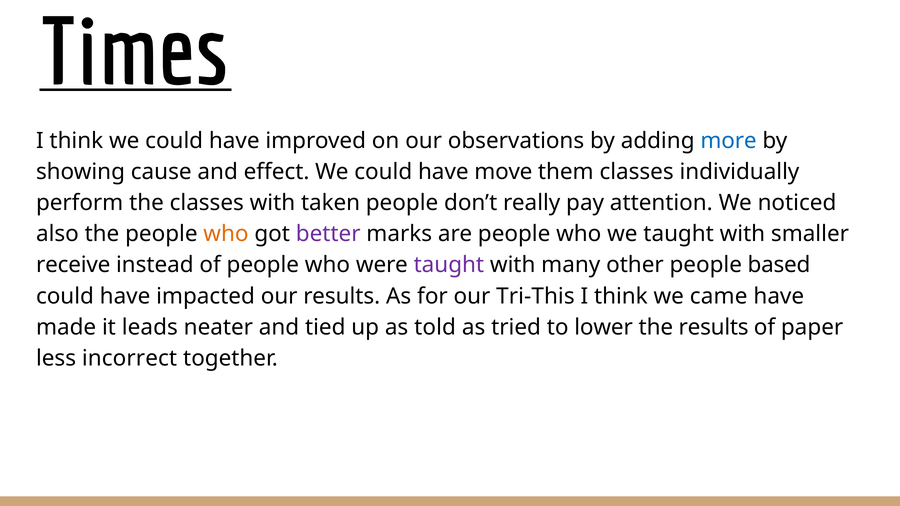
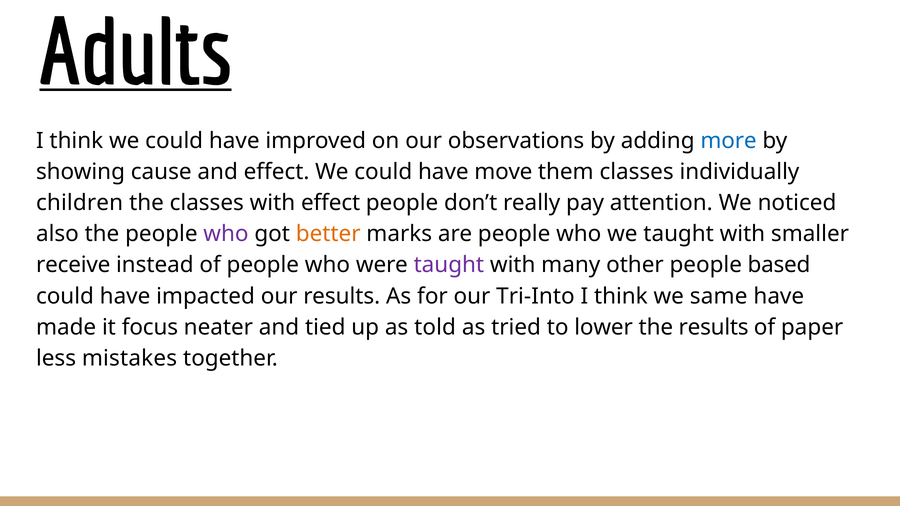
Times: Times -> Adults
perform: perform -> children
with taken: taken -> effect
who at (226, 234) colour: orange -> purple
better colour: purple -> orange
Tri-This: Tri-This -> Tri-Into
came: came -> same
leads: leads -> focus
incorrect: incorrect -> mistakes
